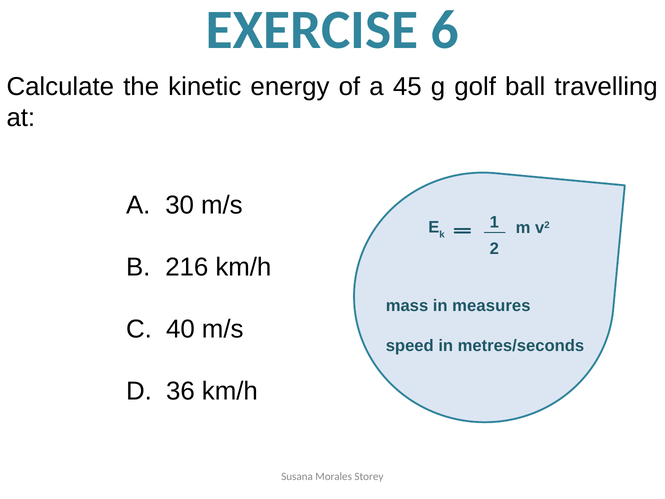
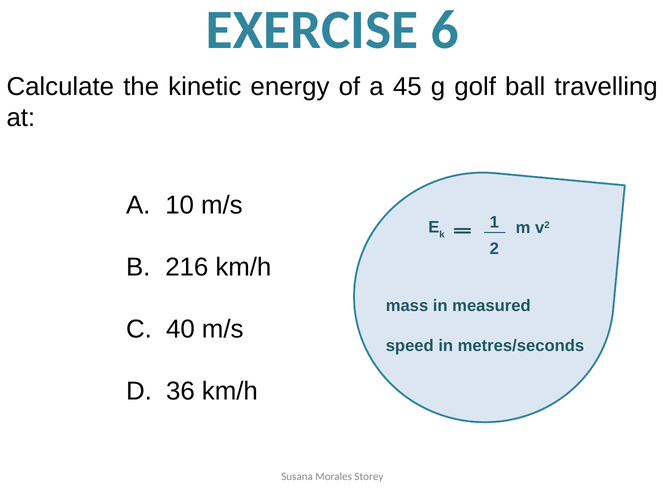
30: 30 -> 10
measures: measures -> measured
